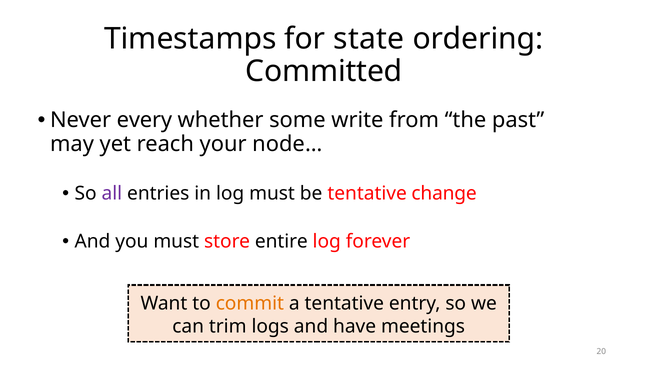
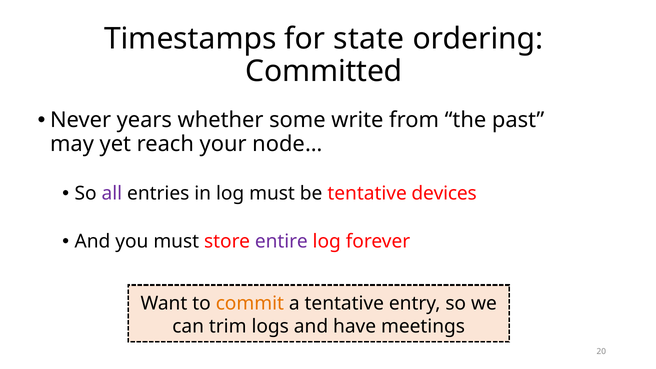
every: every -> years
change: change -> devices
entire colour: black -> purple
